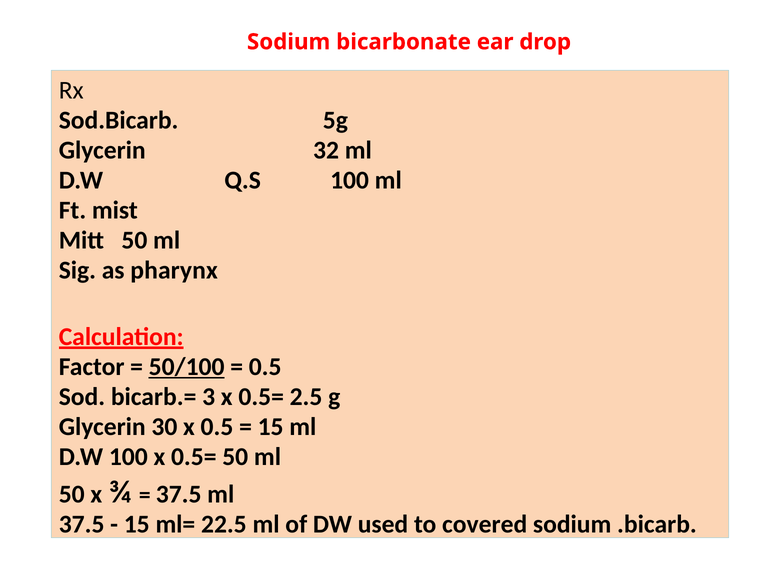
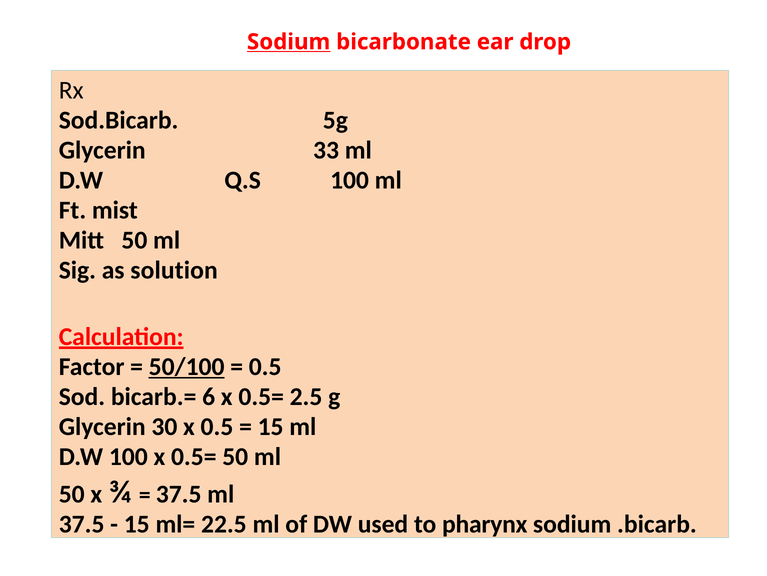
Sodium at (289, 42) underline: none -> present
32: 32 -> 33
pharynx: pharynx -> solution
3: 3 -> 6
covered: covered -> pharynx
